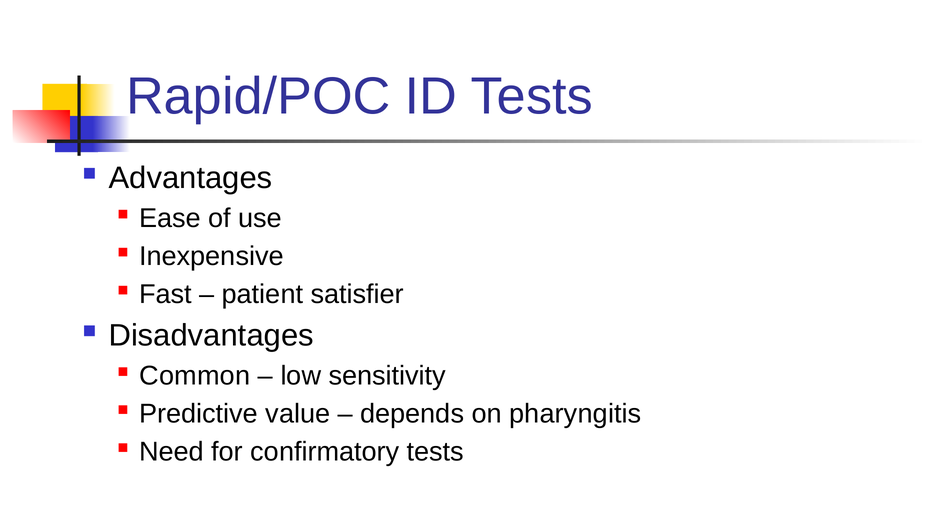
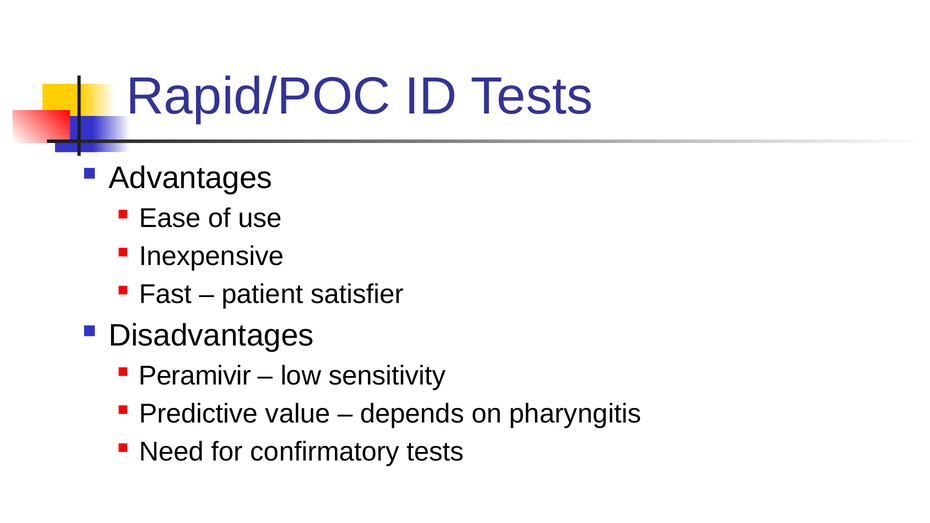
Common: Common -> Peramivir
